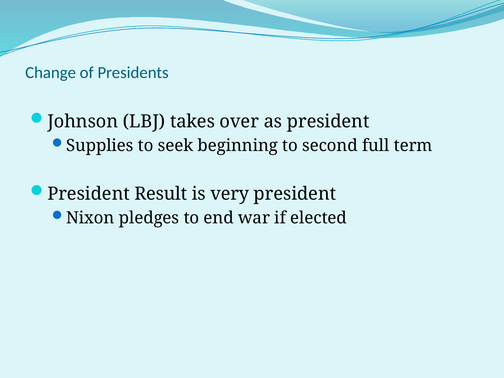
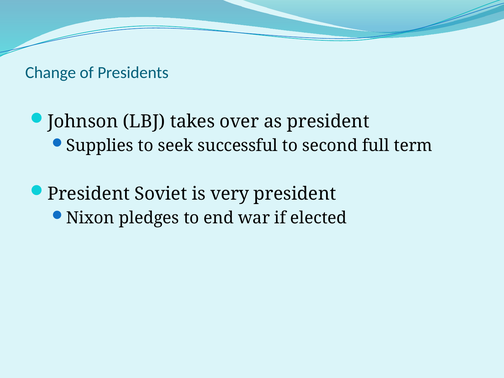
beginning: beginning -> successful
Result: Result -> Soviet
